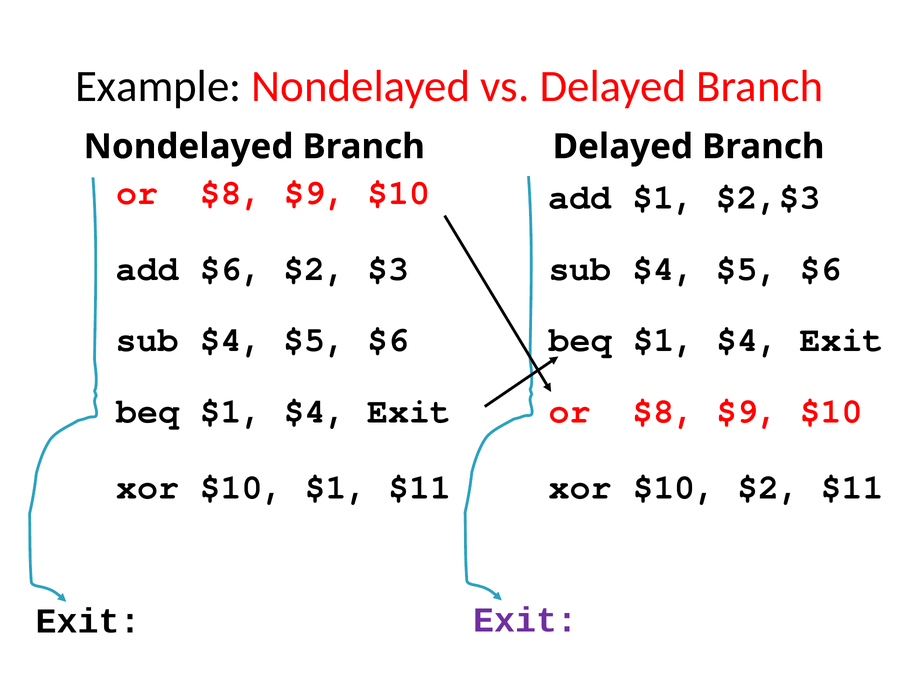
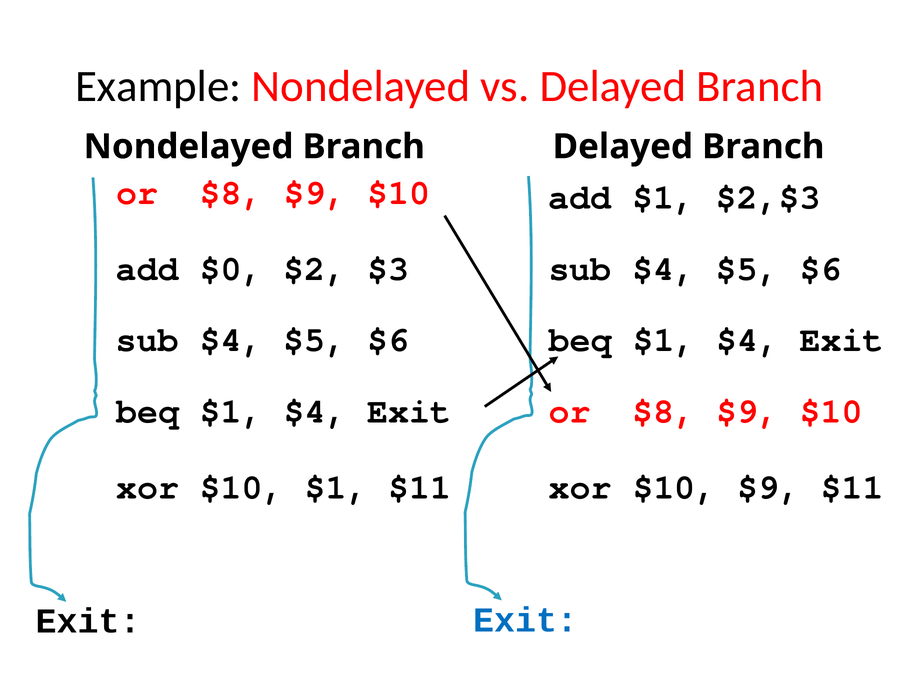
add $6: $6 -> $0
$10 $2: $2 -> $9
Exit at (526, 620) colour: purple -> blue
